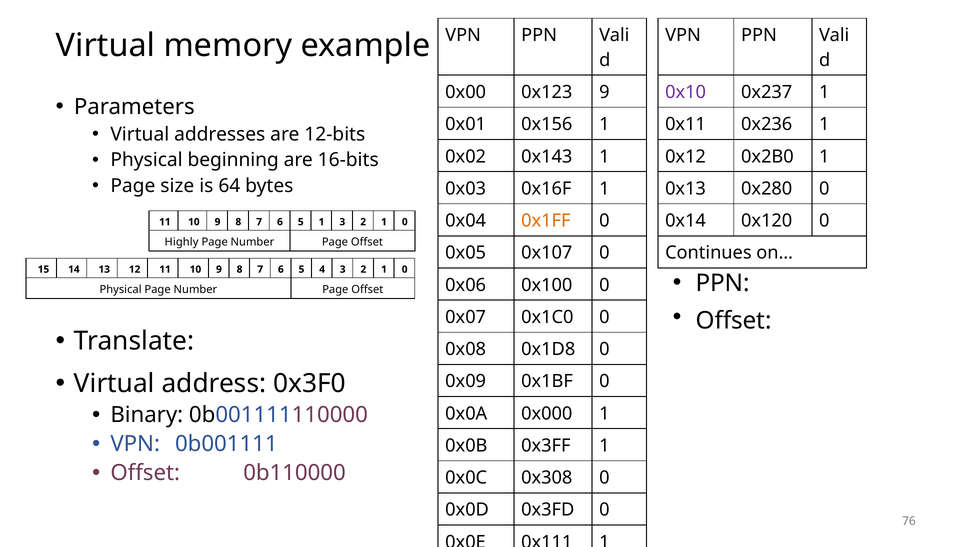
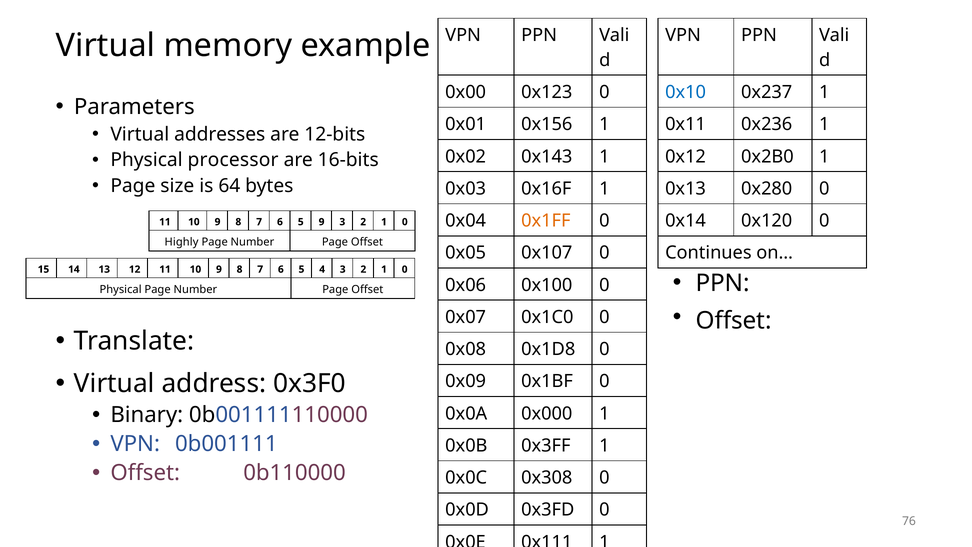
0x123 9: 9 -> 0
0x10 colour: purple -> blue
beginning: beginning -> processor
5 1: 1 -> 9
